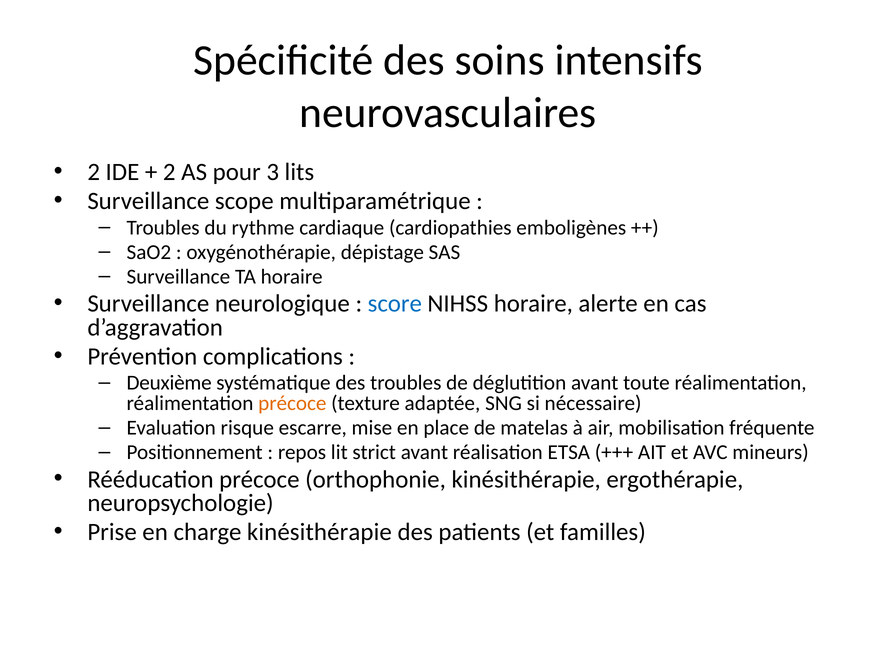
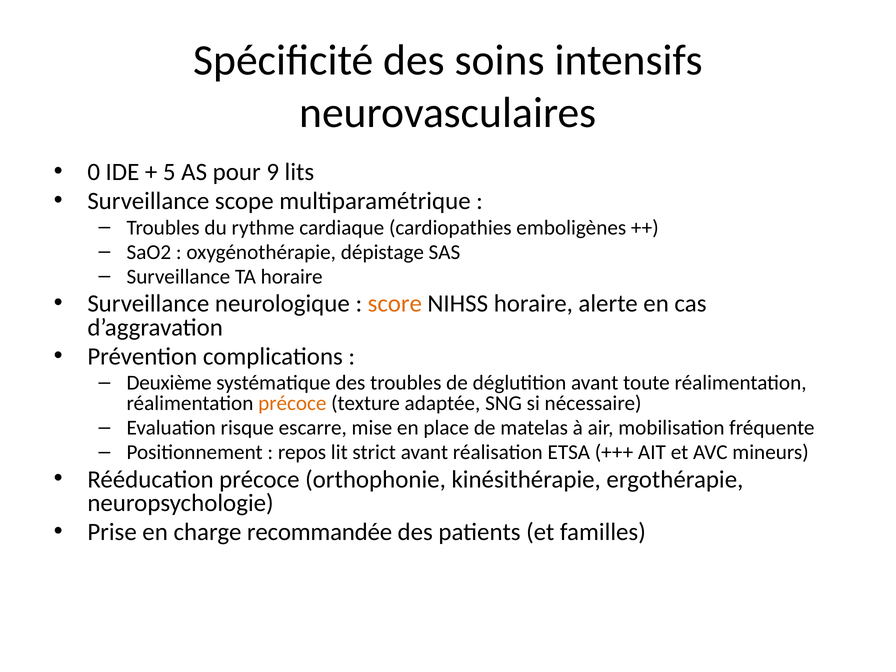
2 at (94, 172): 2 -> 0
2 at (169, 172): 2 -> 5
3: 3 -> 9
score colour: blue -> orange
charge kinésithérapie: kinésithérapie -> recommandée
